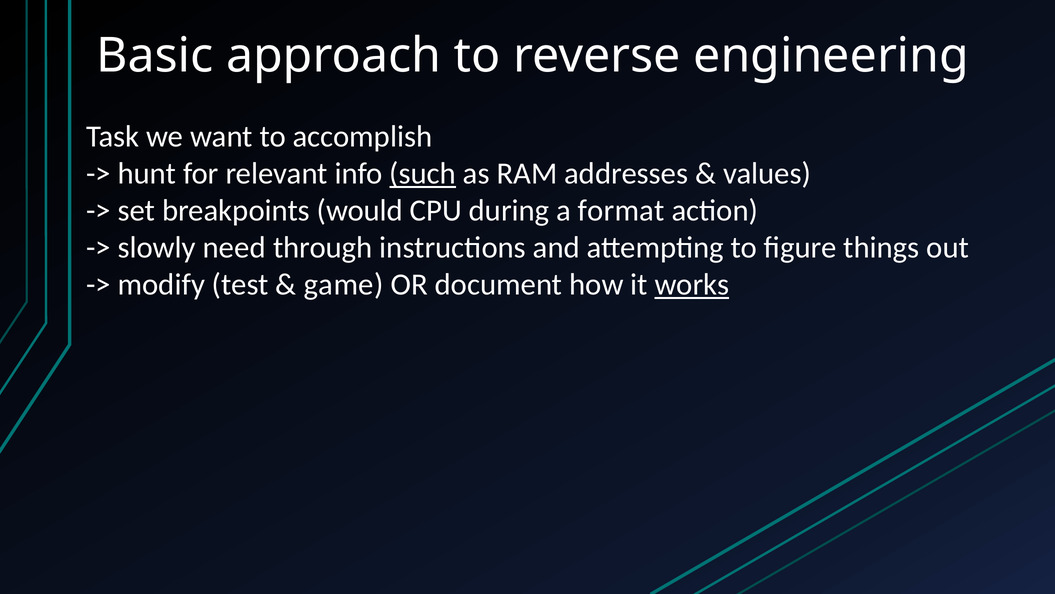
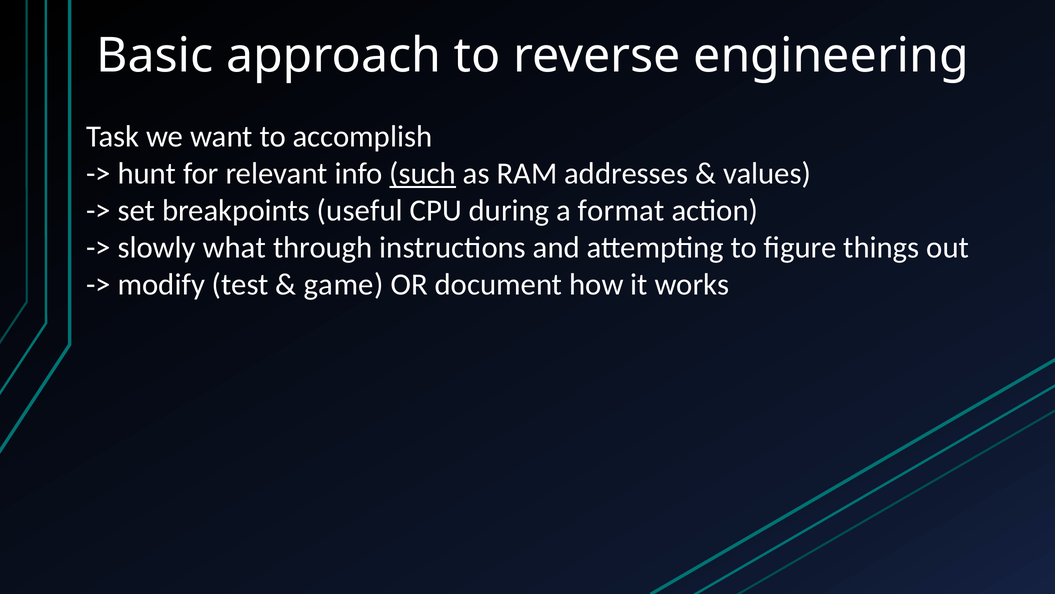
would: would -> useful
need: need -> what
works underline: present -> none
